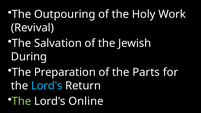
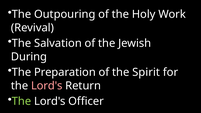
Parts: Parts -> Spirit
Lord's at (47, 86) colour: light blue -> pink
Online: Online -> Officer
